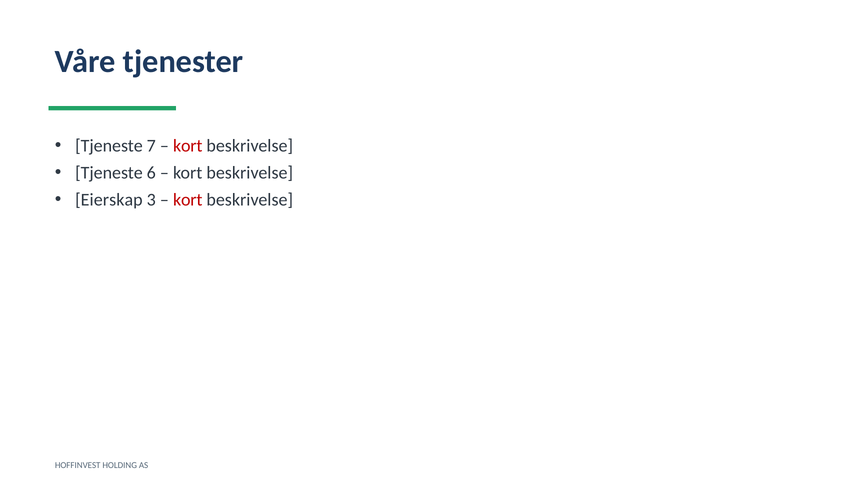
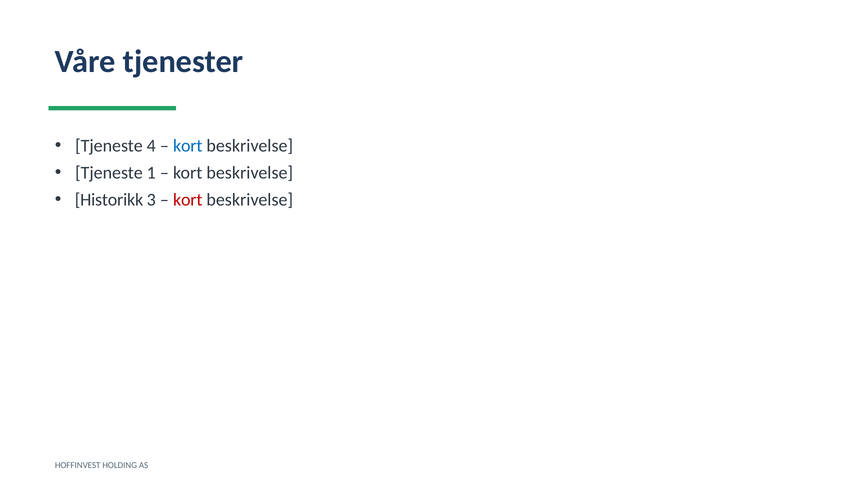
7: 7 -> 4
kort at (188, 146) colour: red -> blue
6: 6 -> 1
Eierskap: Eierskap -> Historikk
